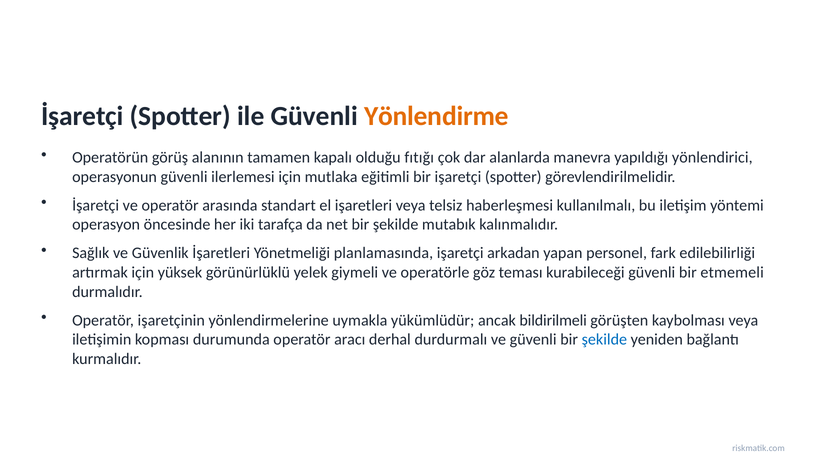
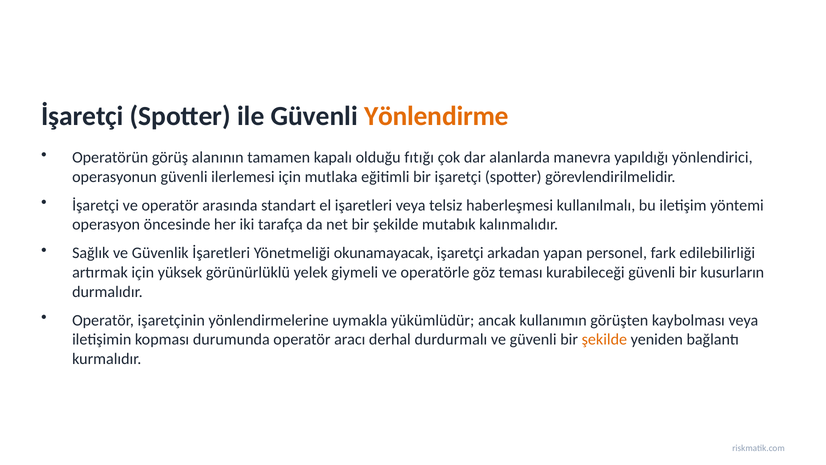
planlamasında: planlamasında -> okunamayacak
etmemeli: etmemeli -> kusurların
bildirilmeli: bildirilmeli -> kullanımın
şekilde at (604, 339) colour: blue -> orange
